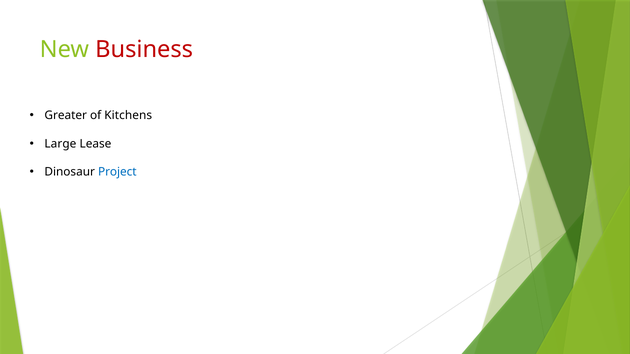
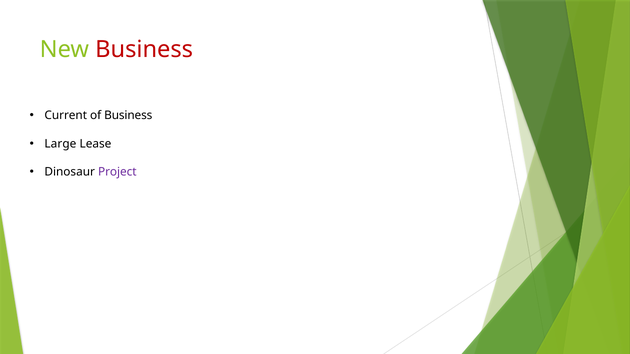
Greater: Greater -> Current
of Kitchens: Kitchens -> Business
Project colour: blue -> purple
